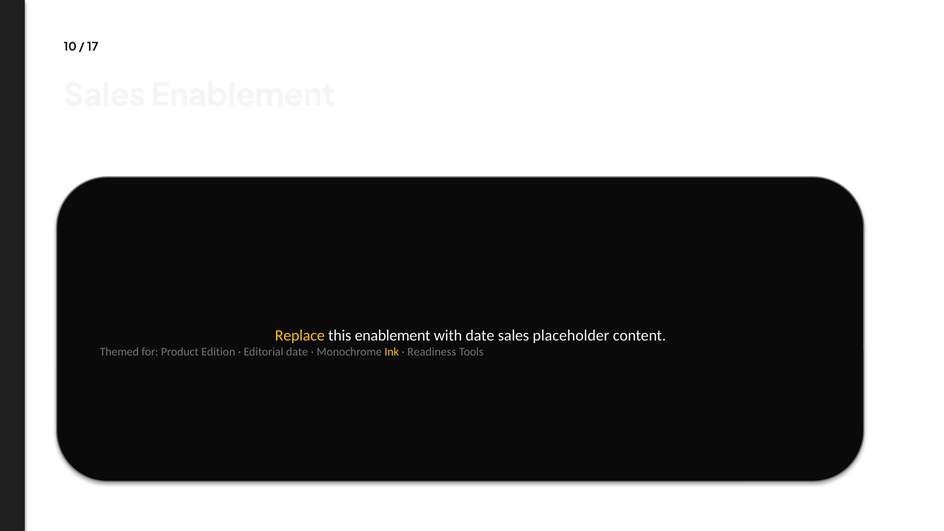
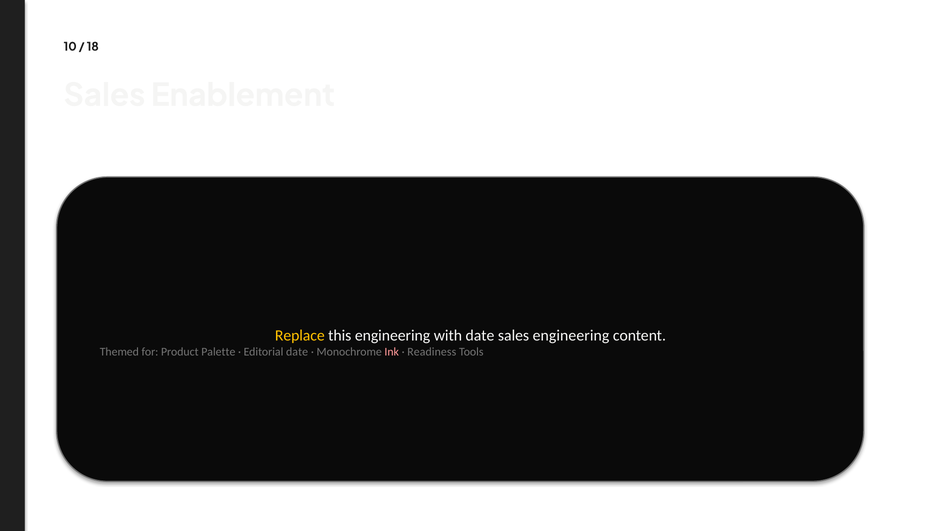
17: 17 -> 18
this enablement: enablement -> engineering
sales placeholder: placeholder -> engineering
Edition: Edition -> Palette
Ink colour: yellow -> pink
